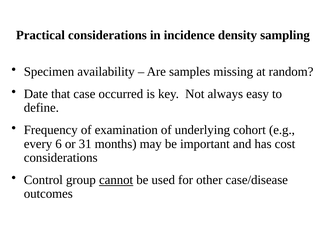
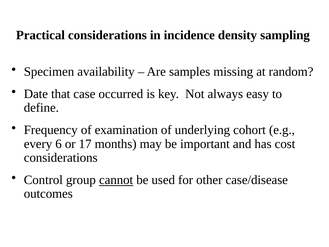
31: 31 -> 17
